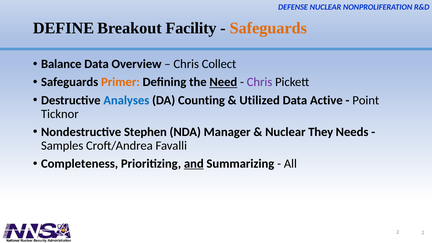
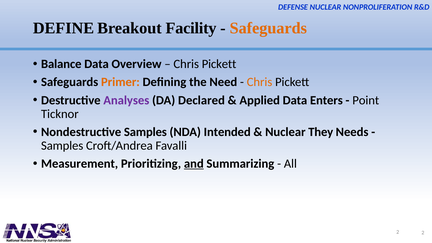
Collect at (219, 64): Collect -> Pickett
Need underline: present -> none
Chris at (260, 82) colour: purple -> orange
Analyses colour: blue -> purple
Counting: Counting -> Declared
Utilized: Utilized -> Applied
Active: Active -> Enters
Nondestructive Stephen: Stephen -> Samples
Manager: Manager -> Intended
Completeness: Completeness -> Measurement
